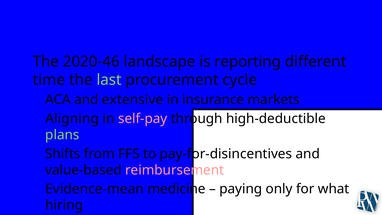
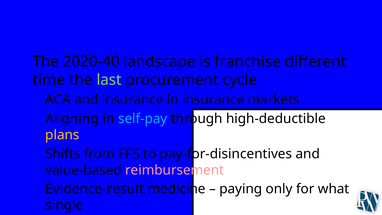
2020-46: 2020-46 -> 2020-40
reporting: reporting -> franchise
and extensive: extensive -> insurance
self-pay colour: pink -> light blue
plans colour: light green -> yellow
Evidence-mean: Evidence-mean -> Evidence-result
hiring: hiring -> single
